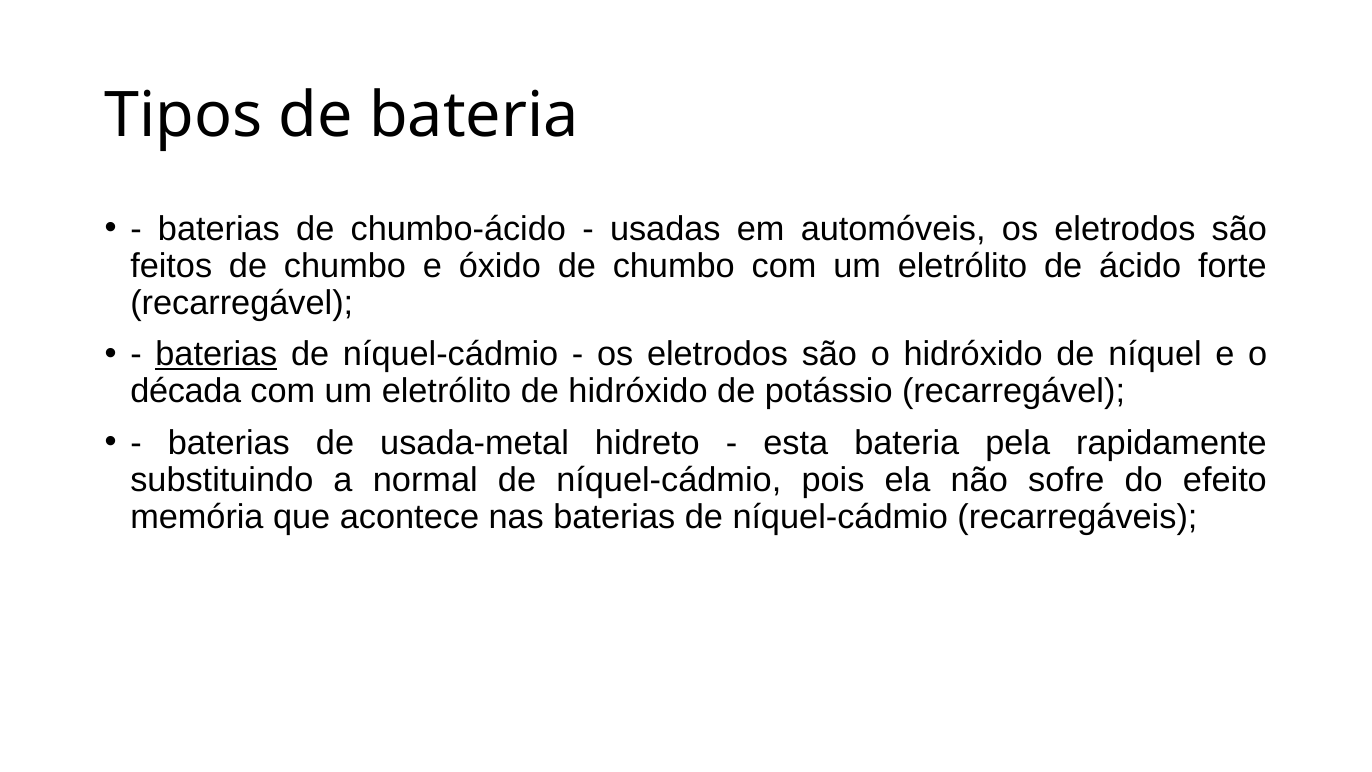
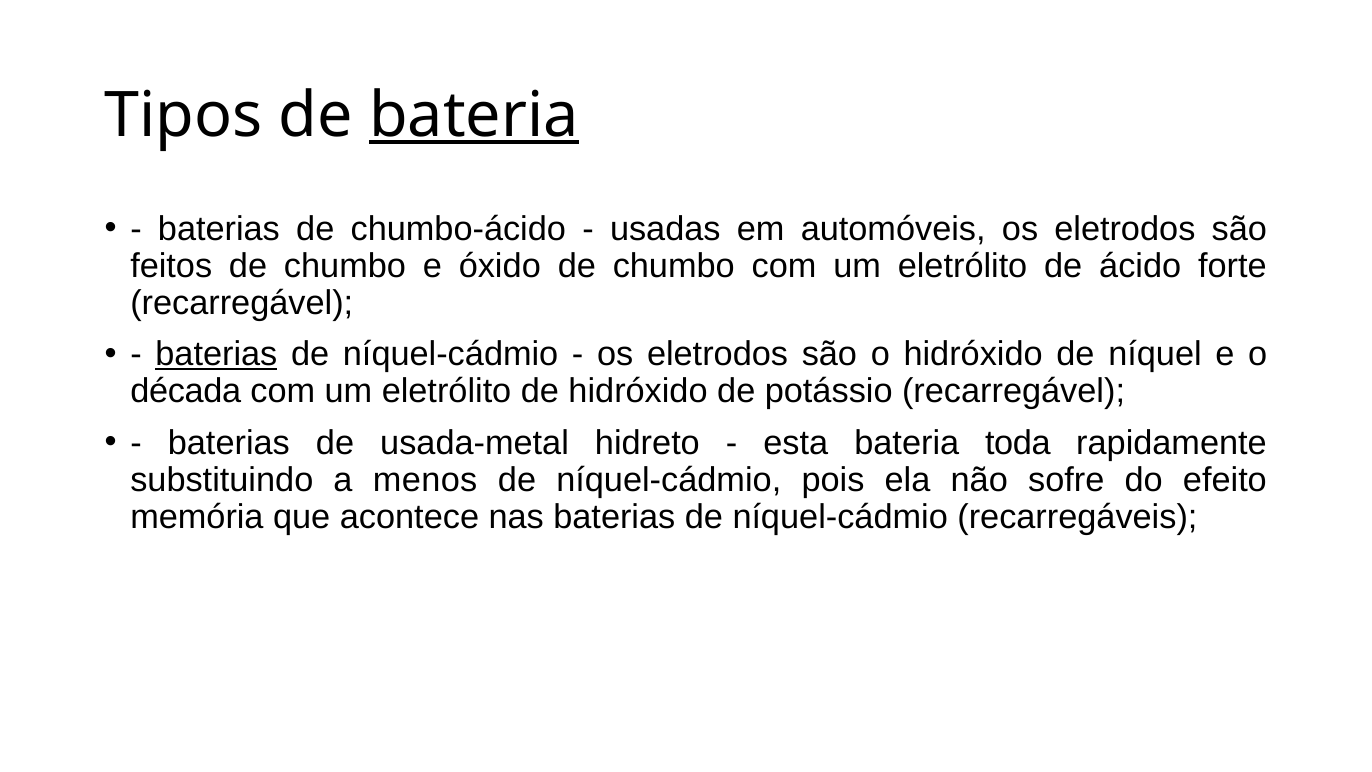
bateria at (474, 115) underline: none -> present
pela: pela -> toda
normal: normal -> menos
